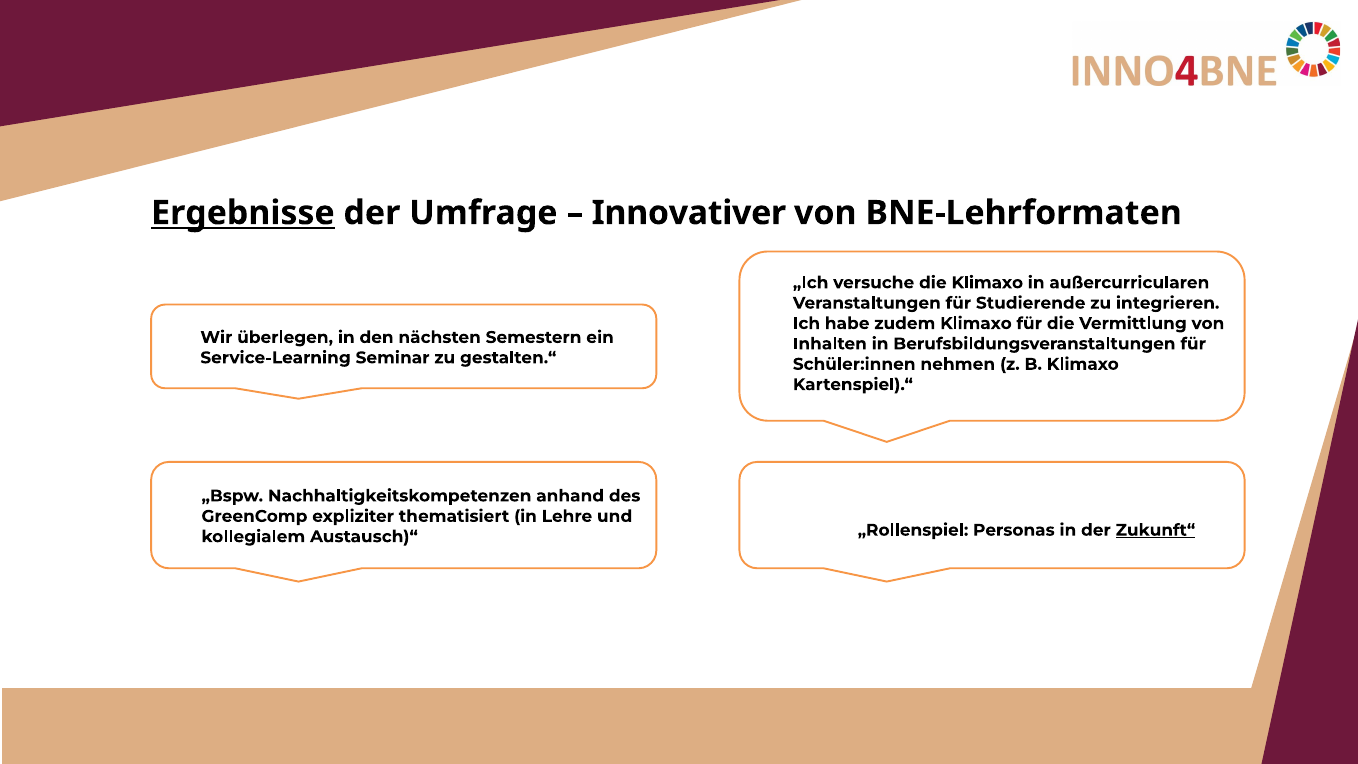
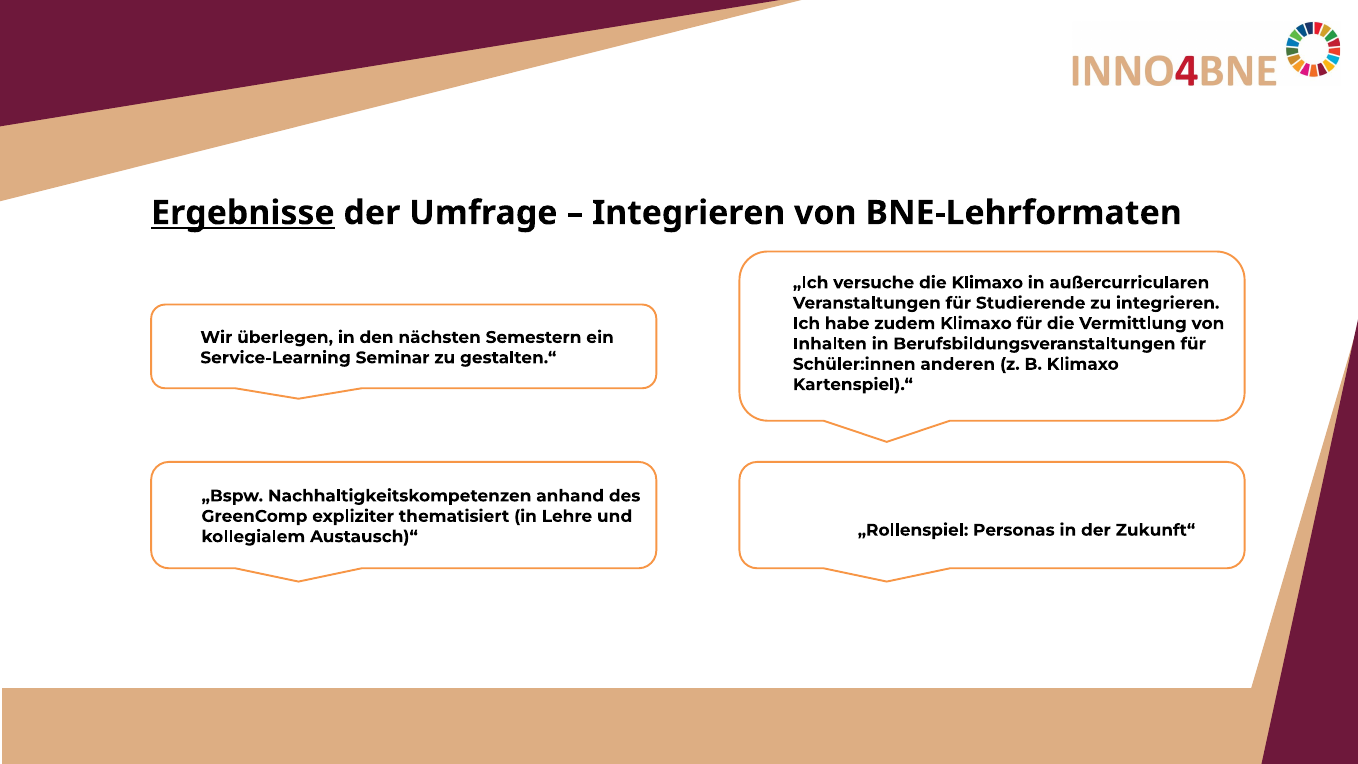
Innovativer at (689, 213): Innovativer -> Integrieren
nehmen: nehmen -> anderen
Zukunft“ underline: present -> none
